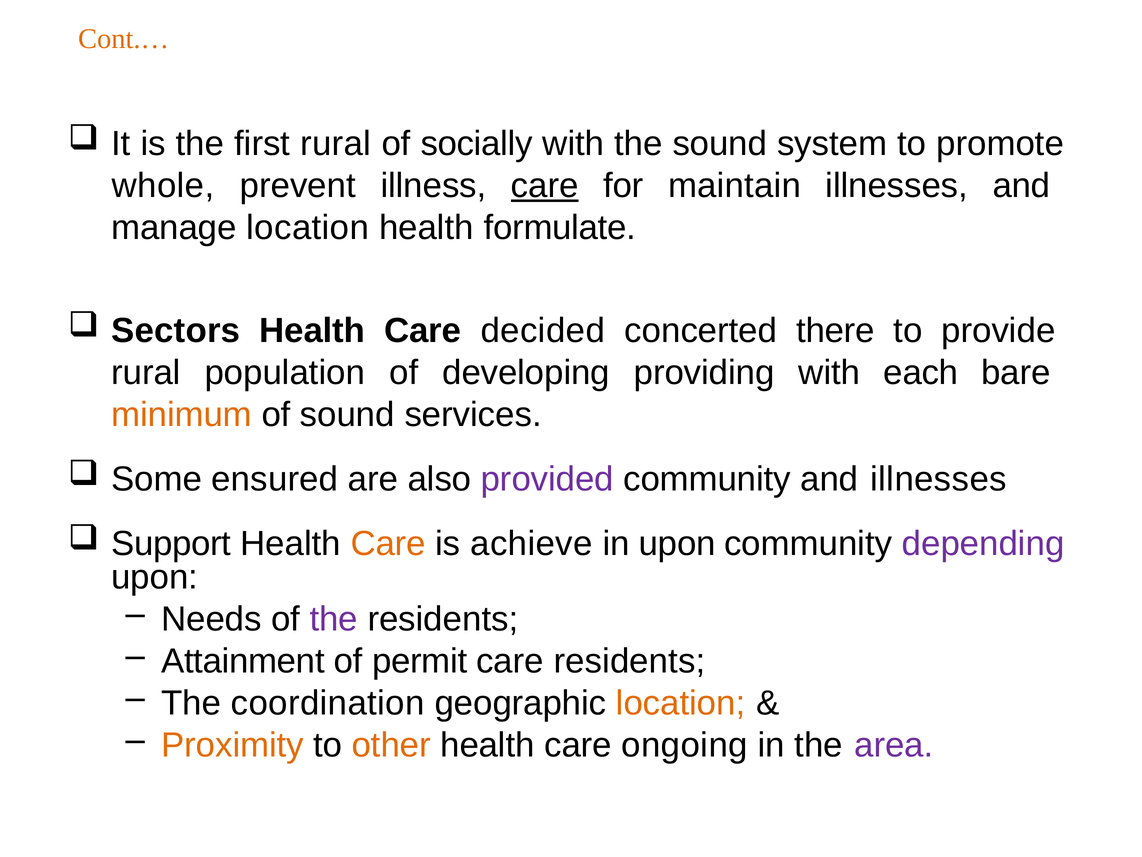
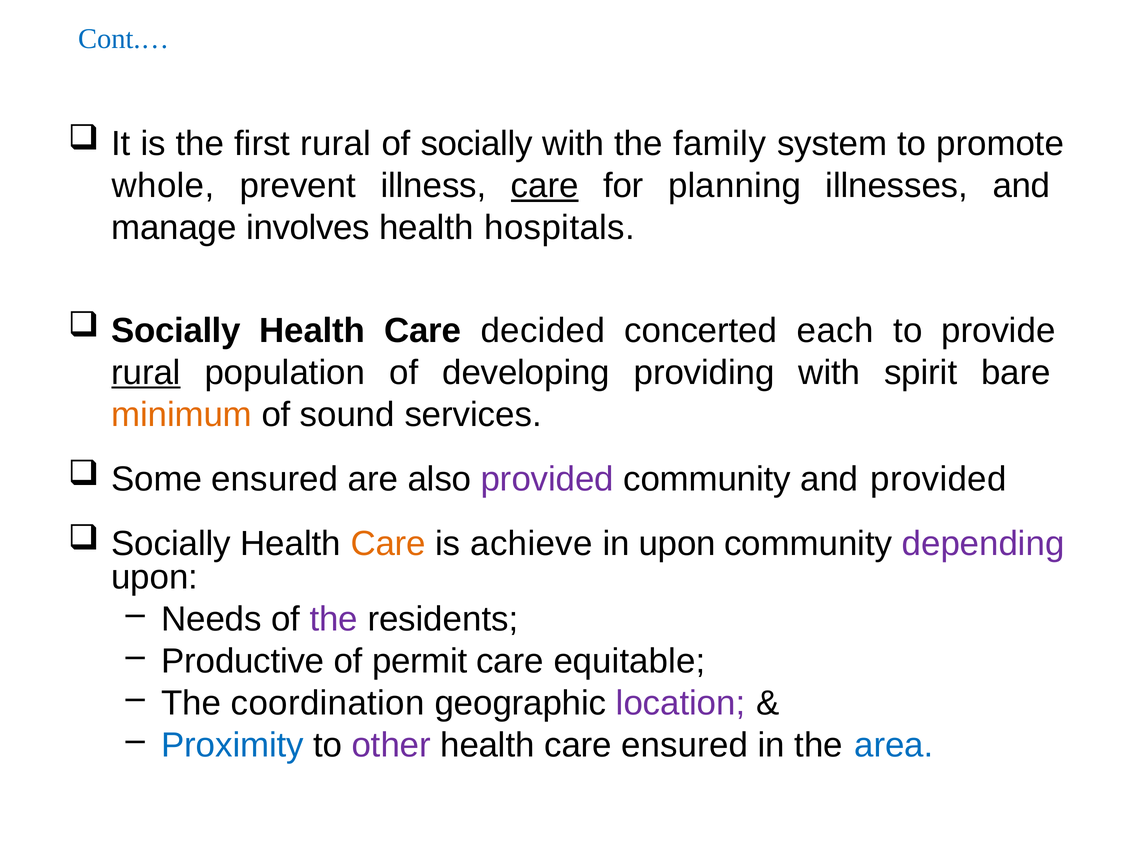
Cont.… colour: orange -> blue
the sound: sound -> family
maintain: maintain -> planning
manage location: location -> involves
formulate: formulate -> hospitals
Sectors at (176, 331): Sectors -> Socially
there: there -> each
rural at (146, 372) underline: none -> present
each: each -> spirit
and illnesses: illnesses -> provided
Support at (171, 543): Support -> Socially
Attainment: Attainment -> Productive
care residents: residents -> equitable
location at (681, 703) colour: orange -> purple
Proximity colour: orange -> blue
other colour: orange -> purple
care ongoing: ongoing -> ensured
area colour: purple -> blue
